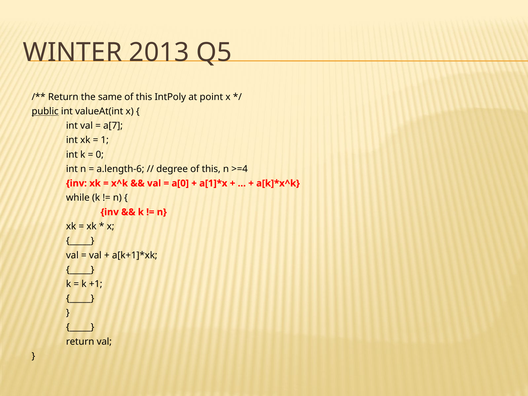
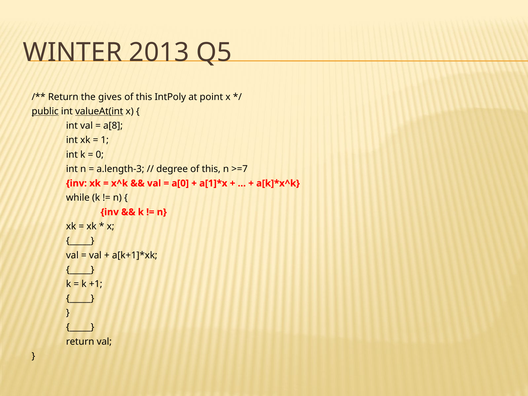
same: same -> gives
valueAt(int underline: none -> present
a[7: a[7 -> a[8
a.length-6: a.length-6 -> a.length-3
>=4: >=4 -> >=7
